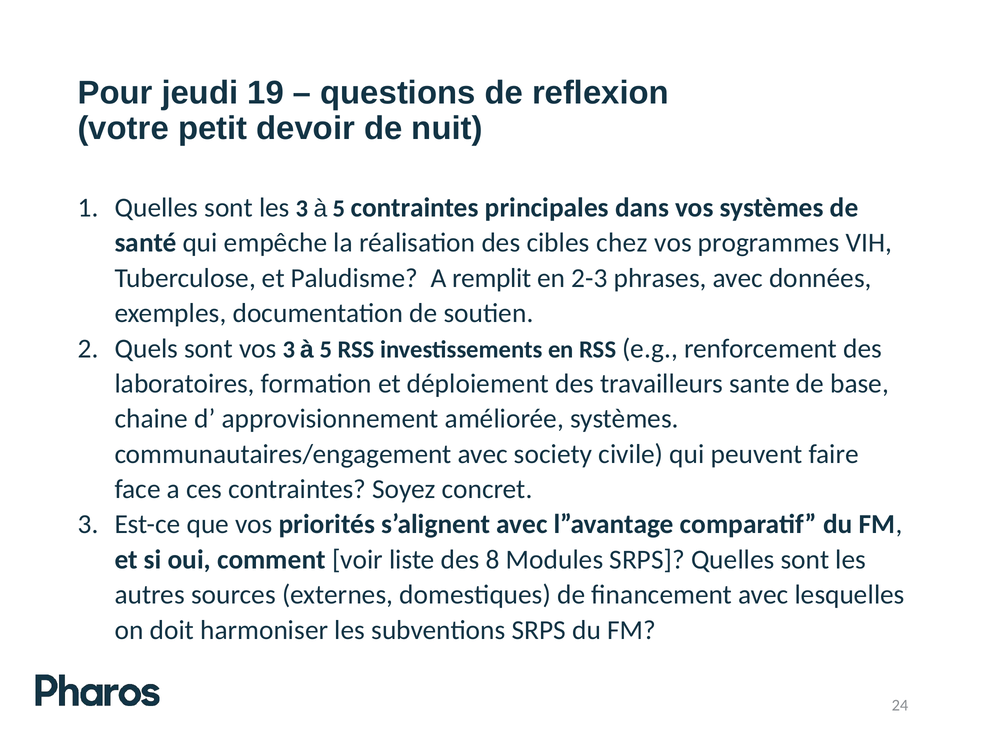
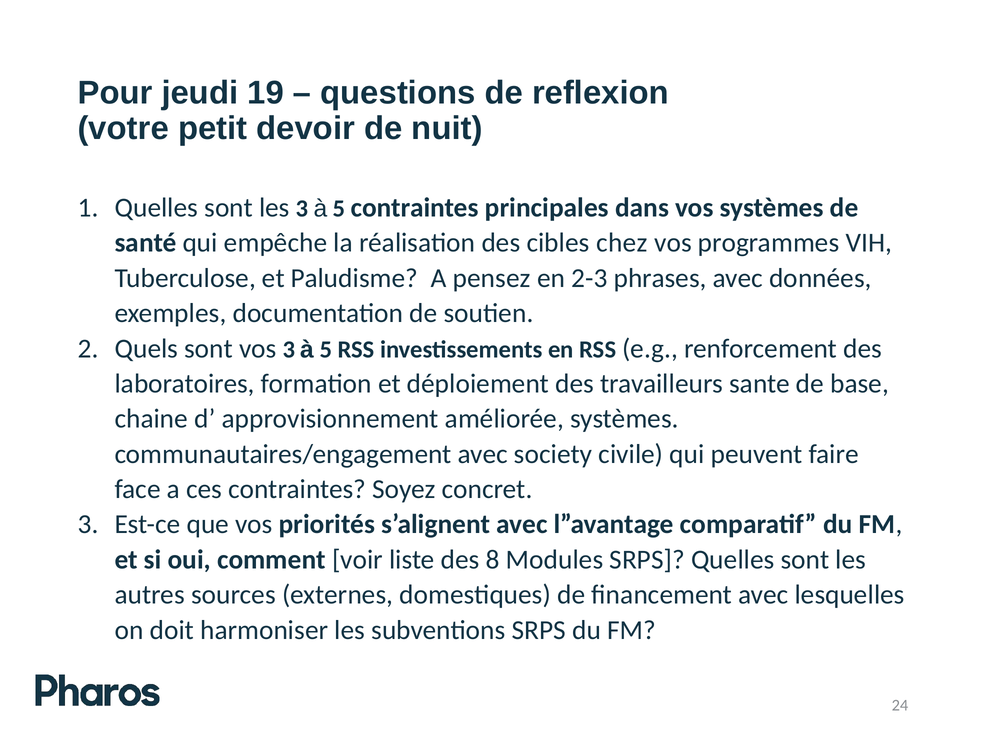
remplit: remplit -> pensez
